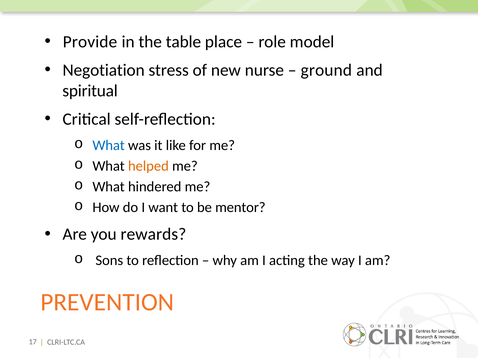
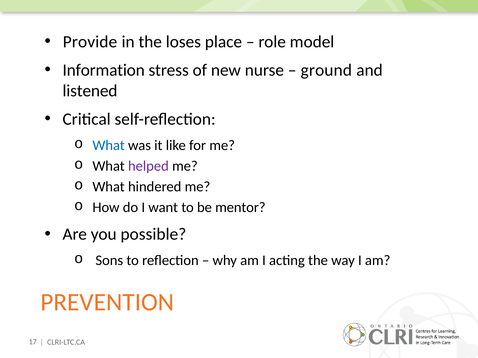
table: table -> loses
Negotiation: Negotiation -> Information
spiritual: spiritual -> listened
helped colour: orange -> purple
rewards: rewards -> possible
